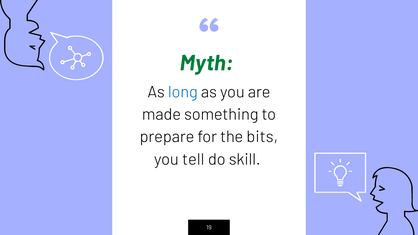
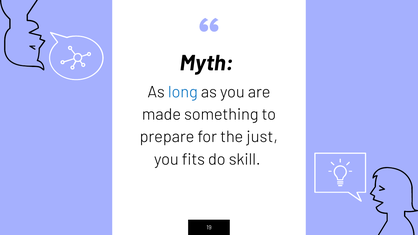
Myth colour: green -> black
bits: bits -> just
tell: tell -> fits
